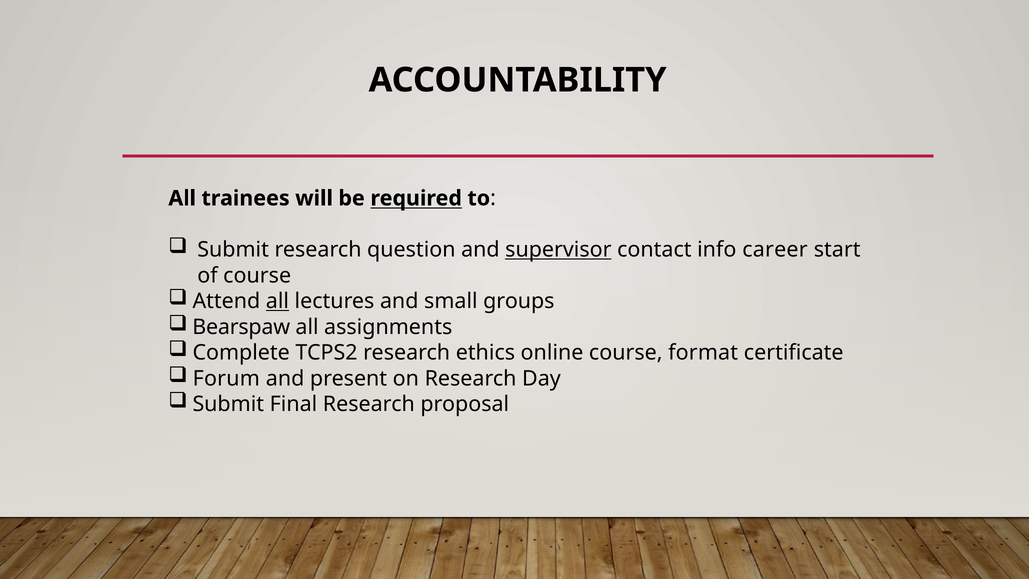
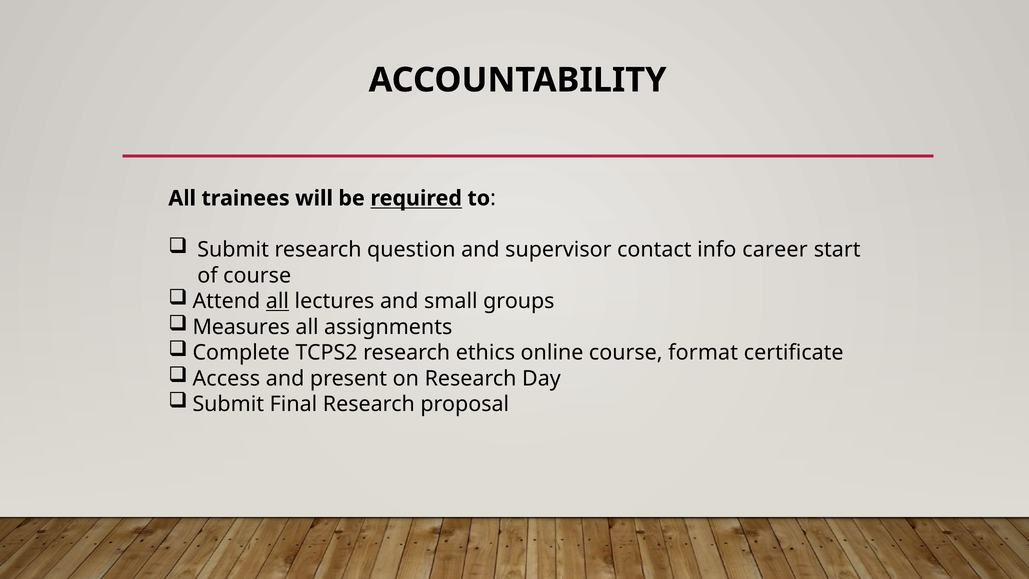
supervisor underline: present -> none
Bearspaw: Bearspaw -> Measures
Forum: Forum -> Access
